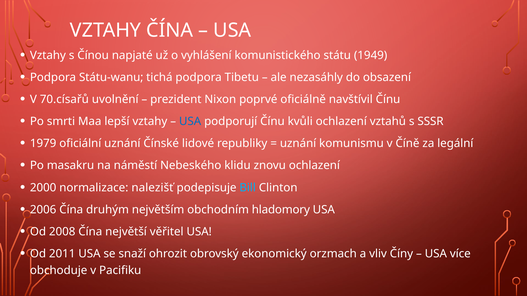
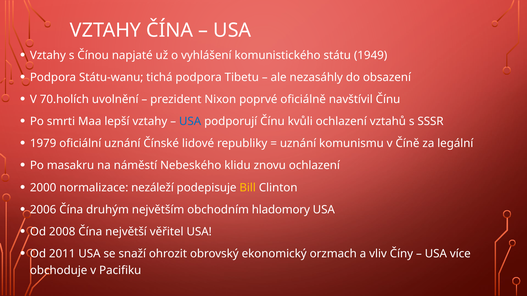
70.císařů: 70.císařů -> 70.holích
nalezišť: nalezišť -> nezáleží
Bill colour: light blue -> yellow
